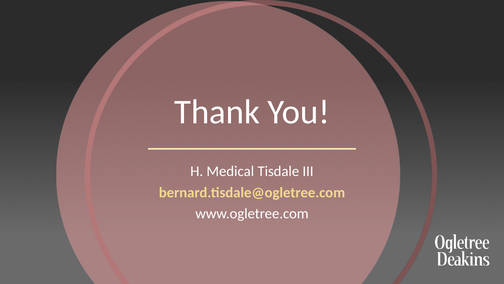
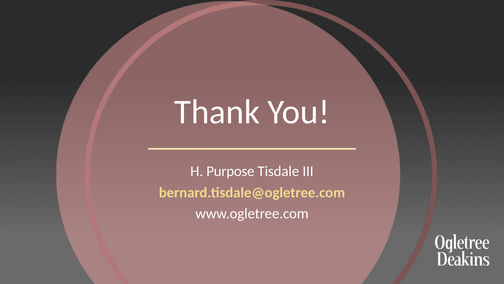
Medical: Medical -> Purpose
